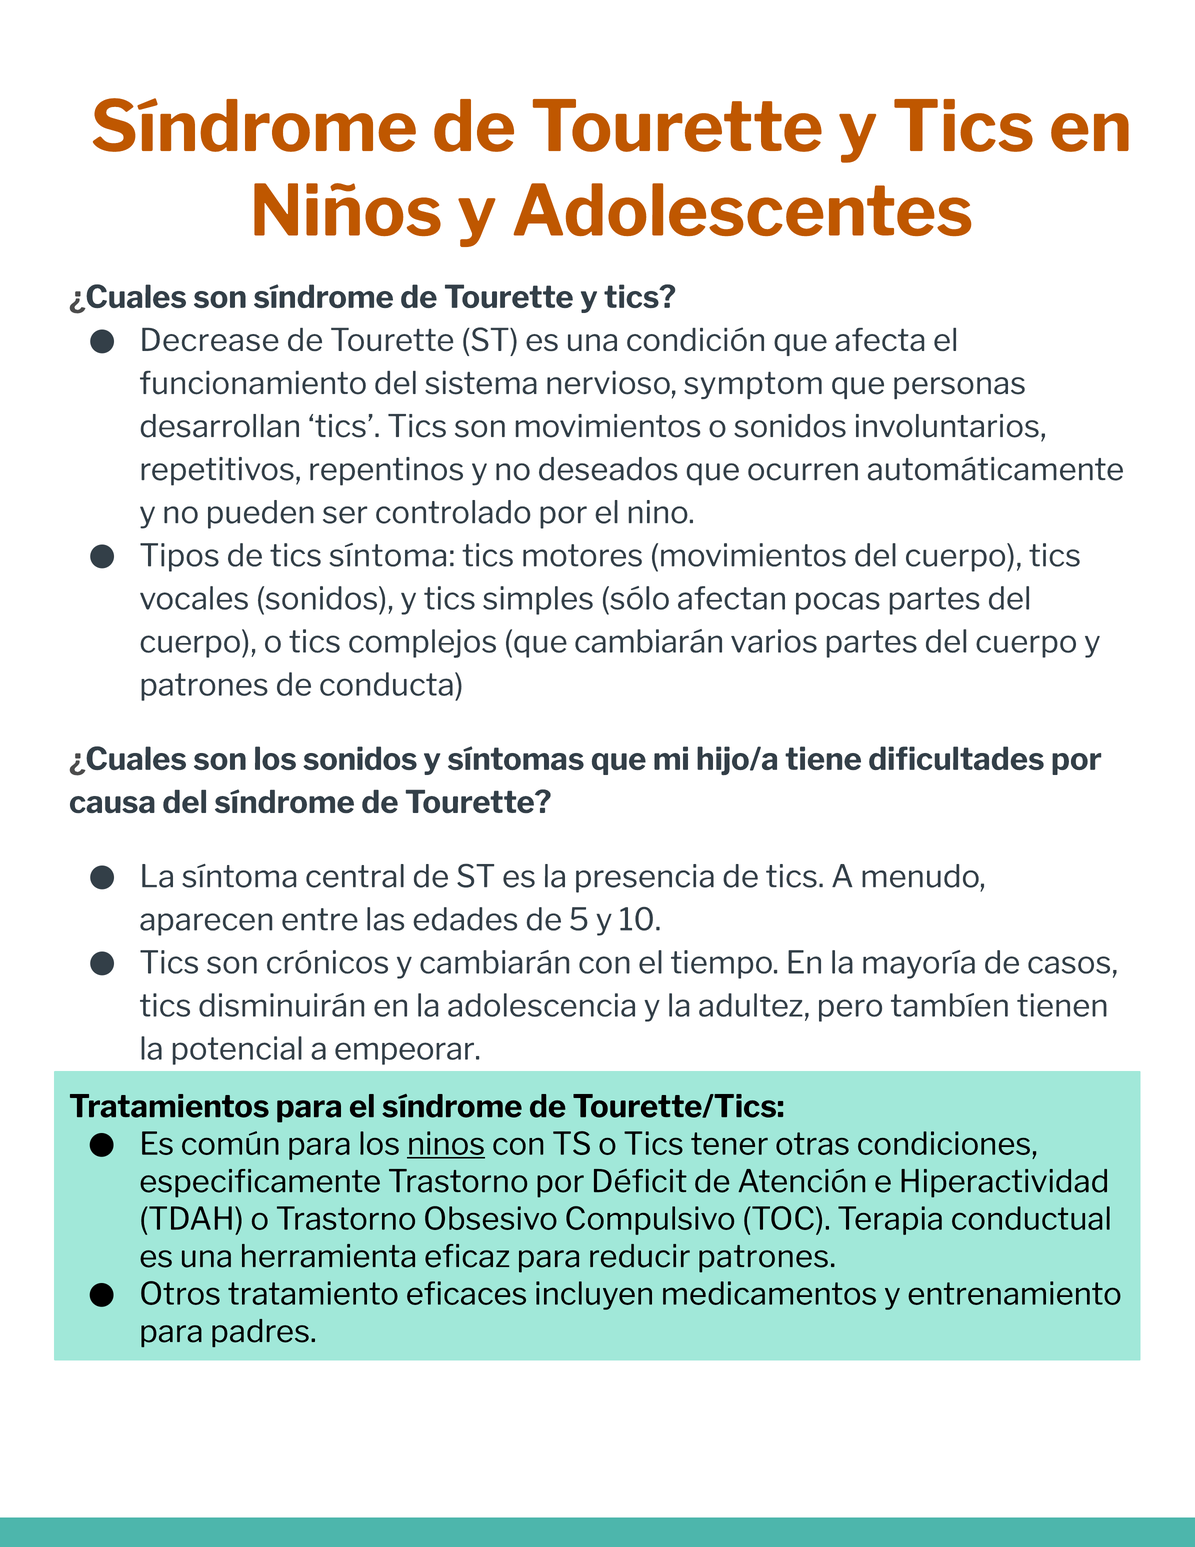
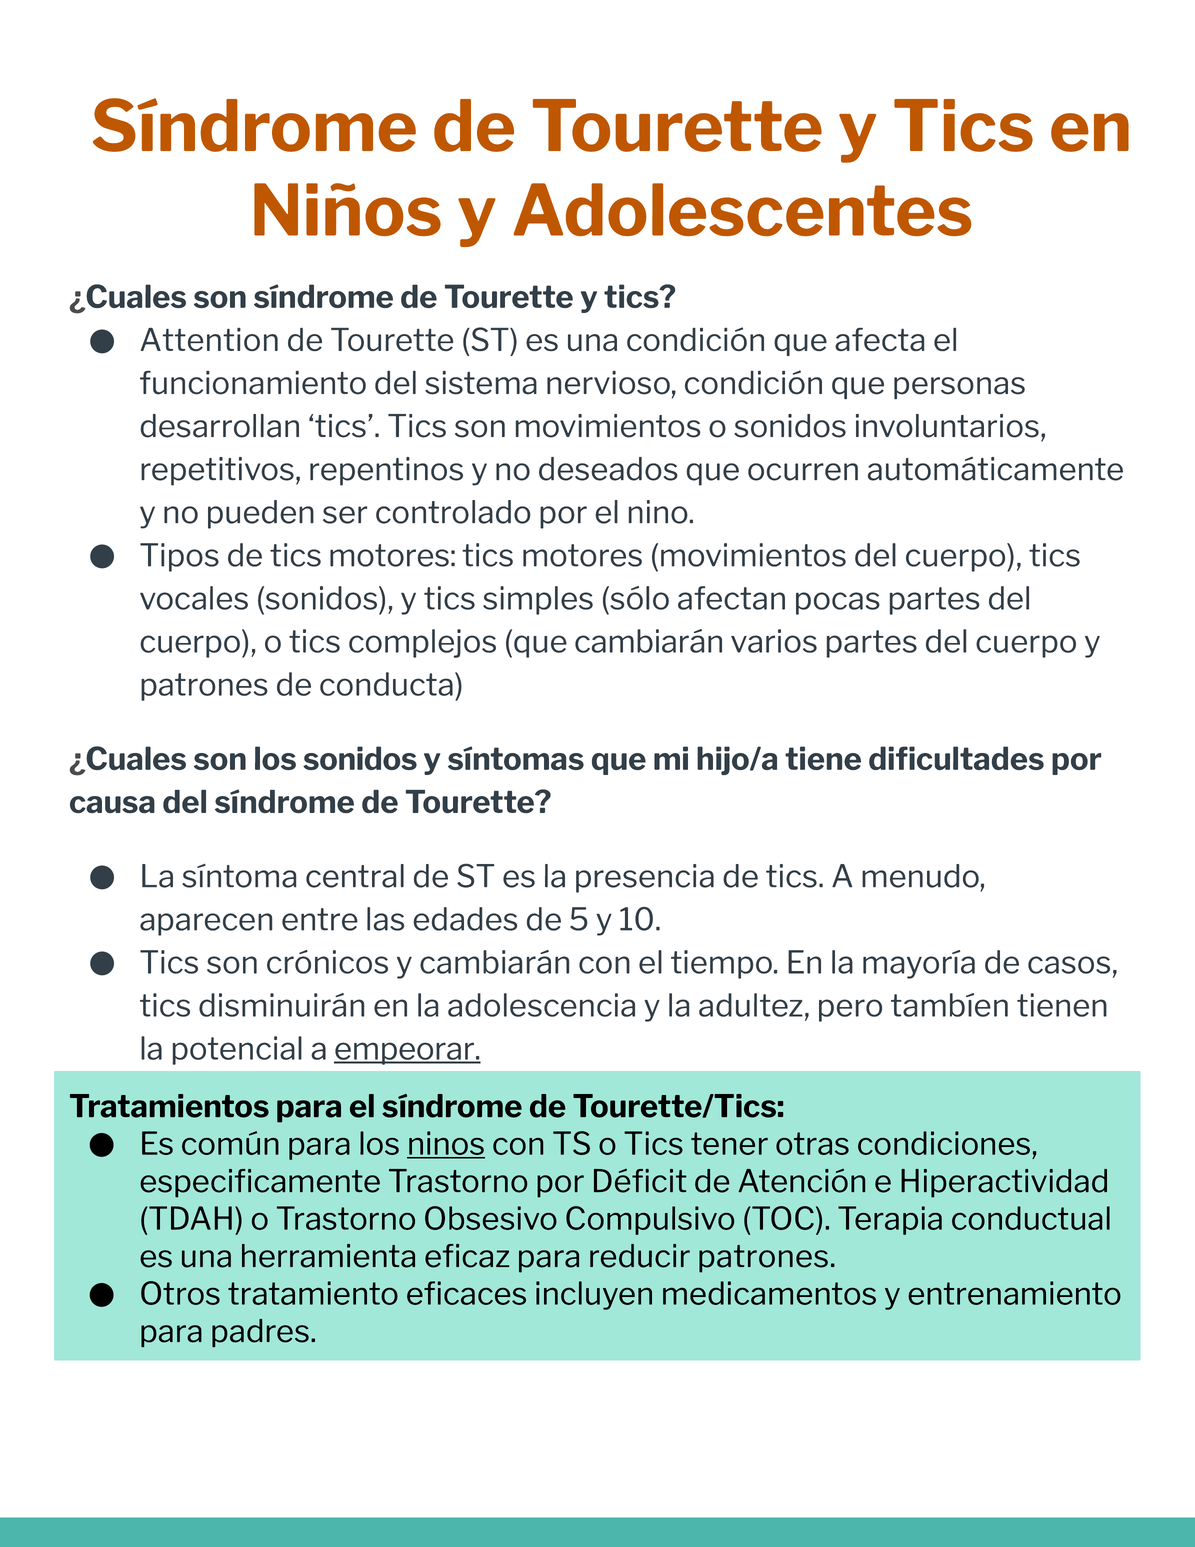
Decrease: Decrease -> Attention
nervioso symptom: symptom -> condición
de tics síntoma: síntoma -> motores
empeorar underline: none -> present
